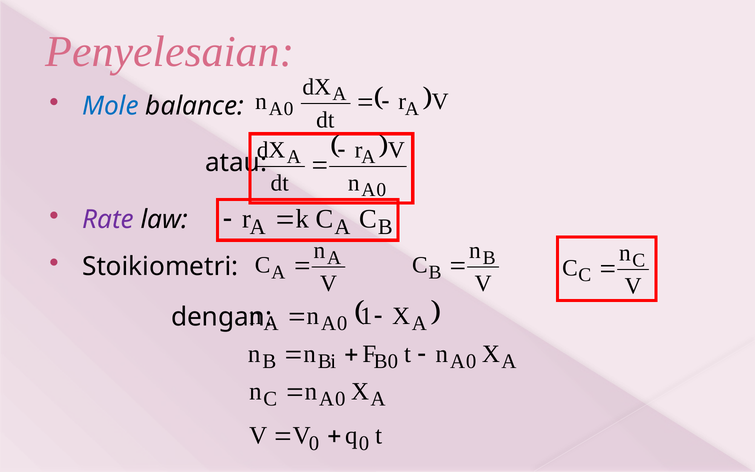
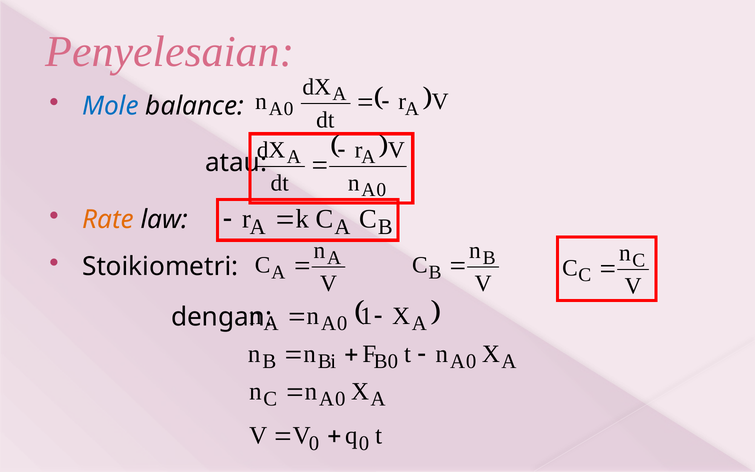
Rate colour: purple -> orange
